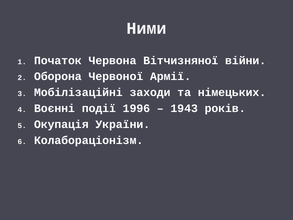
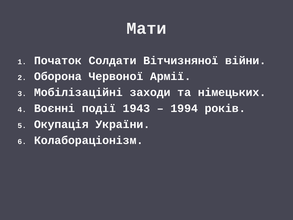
Ними: Ними -> Мати
Червона: Червона -> Солдати
1996: 1996 -> 1943
1943: 1943 -> 1994
